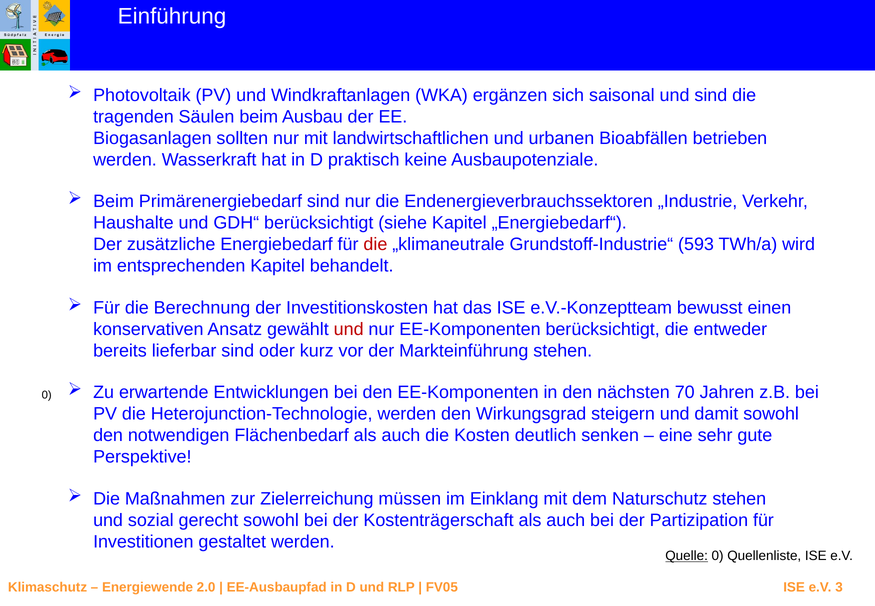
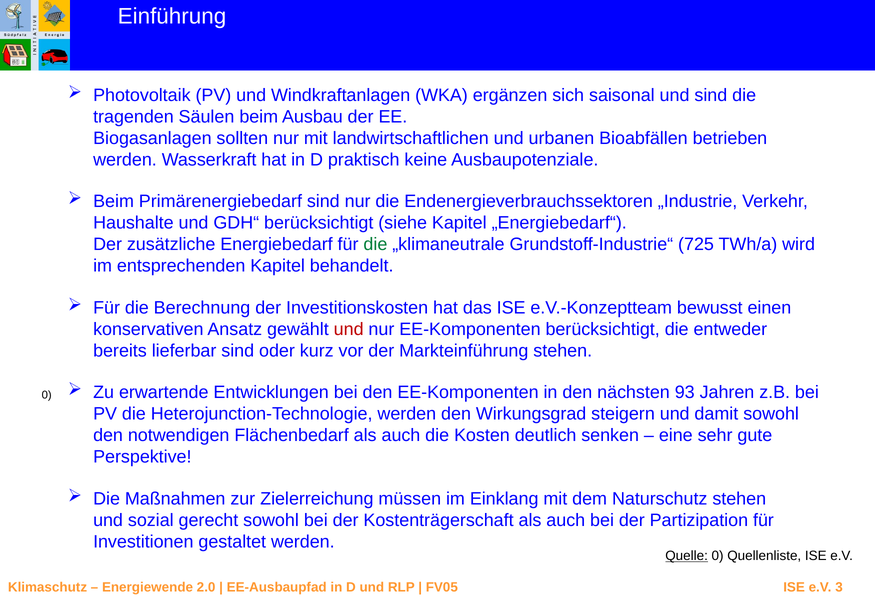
die at (375, 244) colour: red -> green
593: 593 -> 725
70: 70 -> 93
